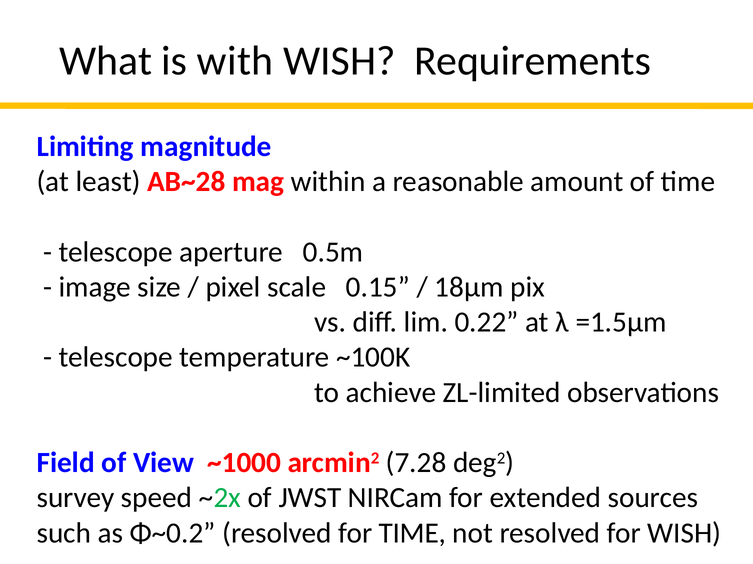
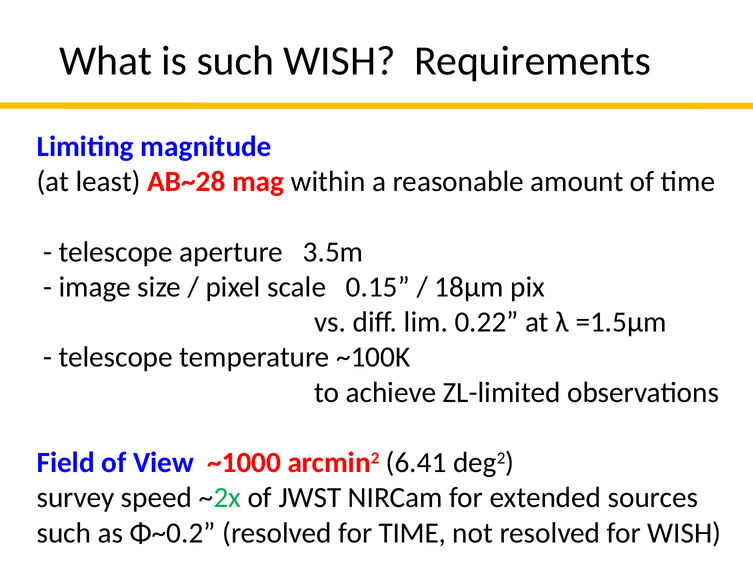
is with: with -> such
0.5m: 0.5m -> 3.5m
7.28: 7.28 -> 6.41
